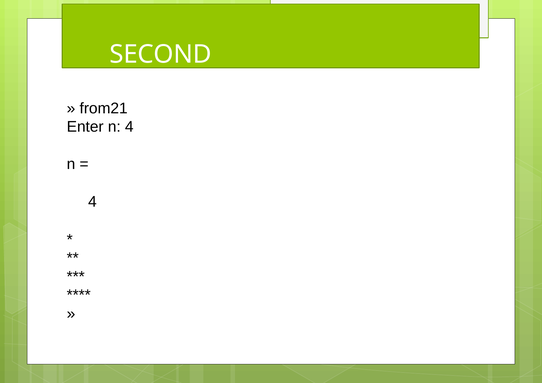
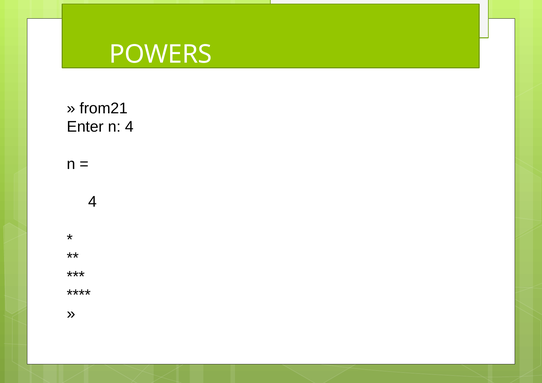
SECOND: SECOND -> POWERS
